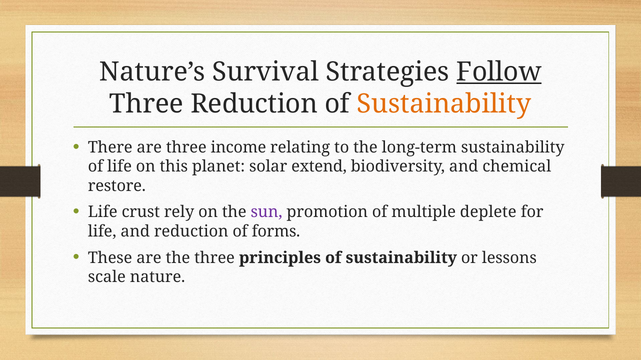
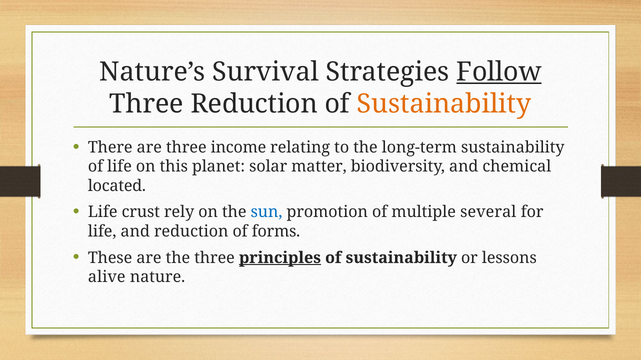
extend: extend -> matter
restore: restore -> located
sun colour: purple -> blue
deplete: deplete -> several
principles underline: none -> present
scale: scale -> alive
